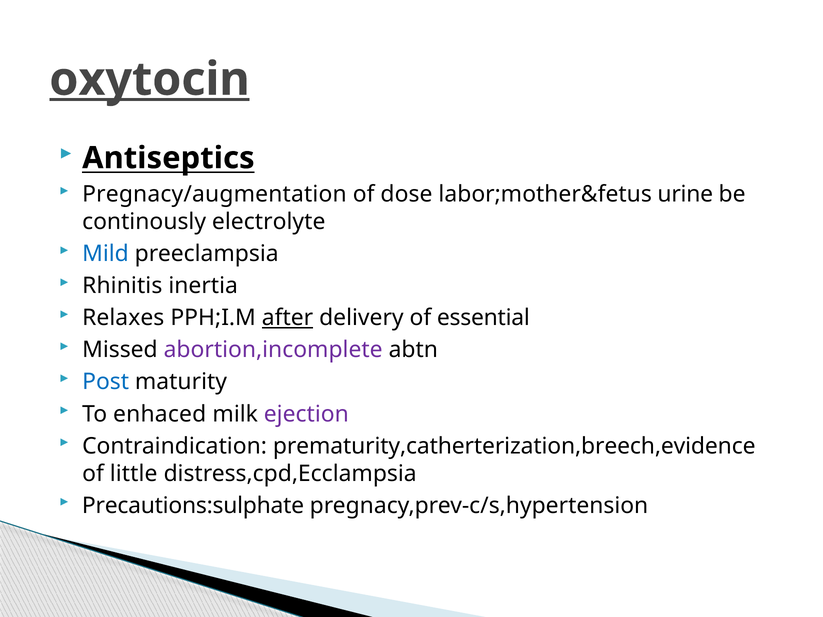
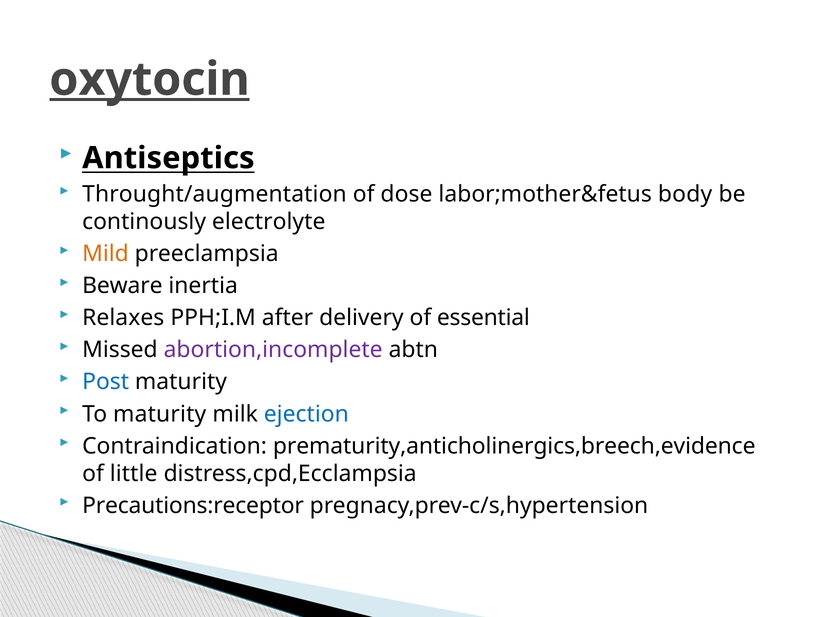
Pregnacy/augmentation: Pregnacy/augmentation -> Throught/augmentation
urine: urine -> body
Mild colour: blue -> orange
Rhinitis: Rhinitis -> Beware
after underline: present -> none
To enhaced: enhaced -> maturity
ejection colour: purple -> blue
prematurity,catherterization,breech,evidence: prematurity,catherterization,breech,evidence -> prematurity,anticholinergics,breech,evidence
Precautions:sulphate: Precautions:sulphate -> Precautions:receptor
